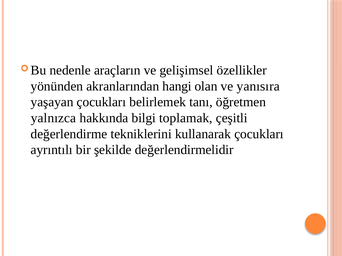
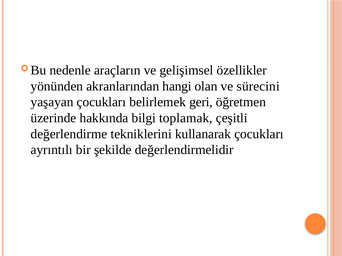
yanısıra: yanısıra -> sürecini
tanı: tanı -> geri
yalnızca: yalnızca -> üzerinde
